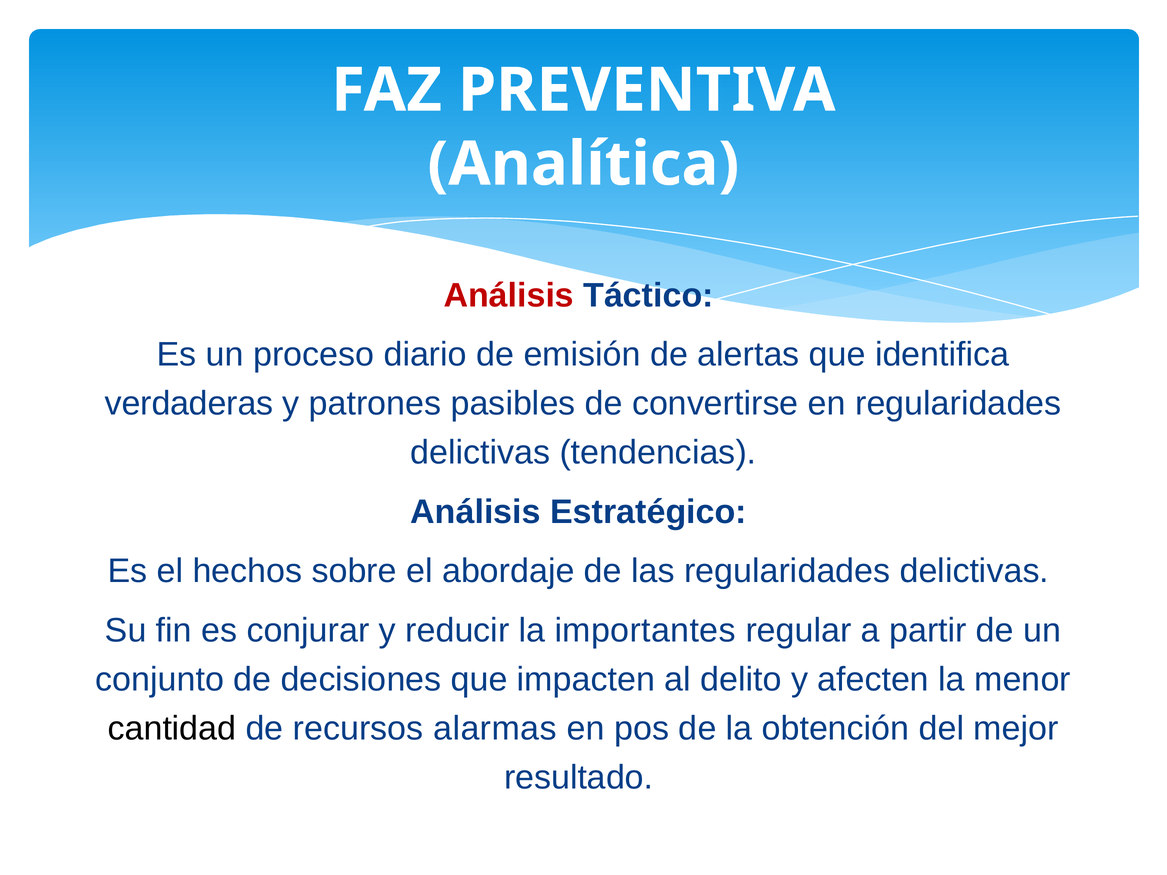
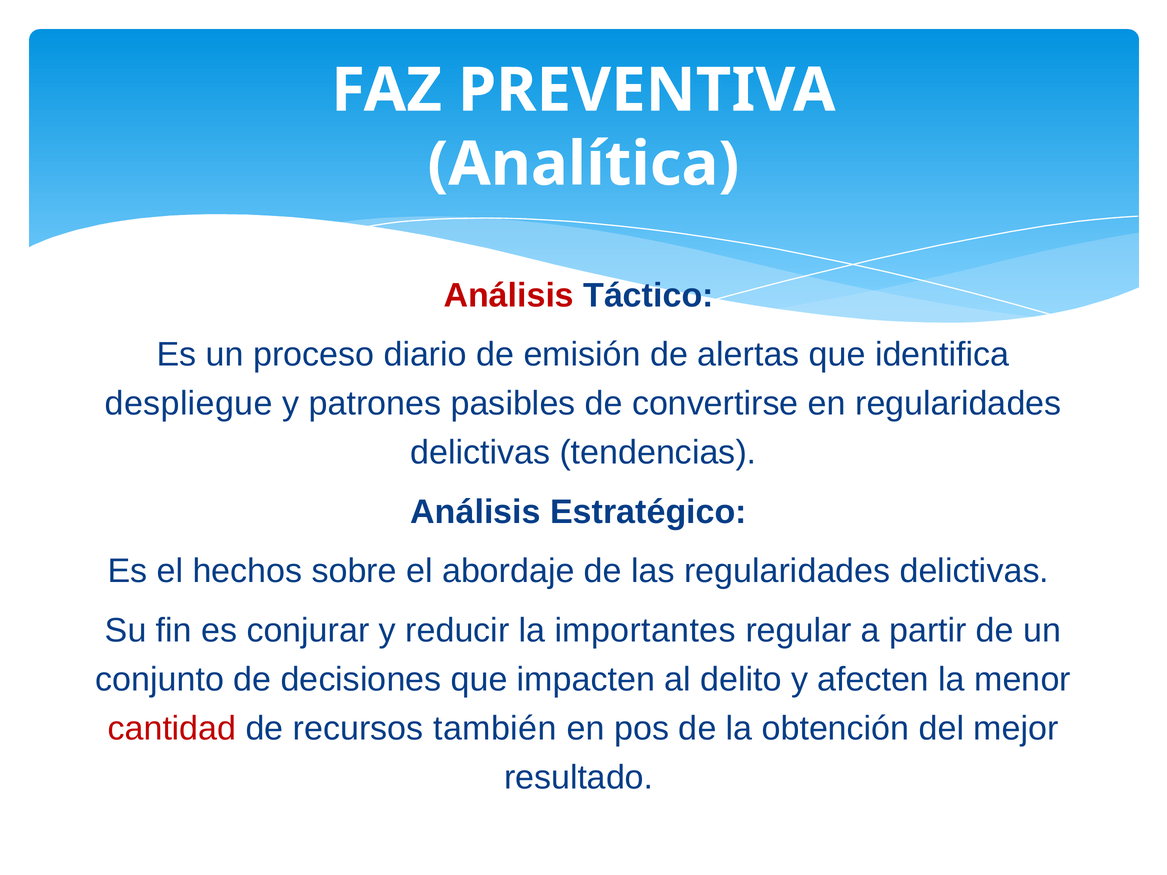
verdaderas: verdaderas -> despliegue
cantidad colour: black -> red
alarmas: alarmas -> también
